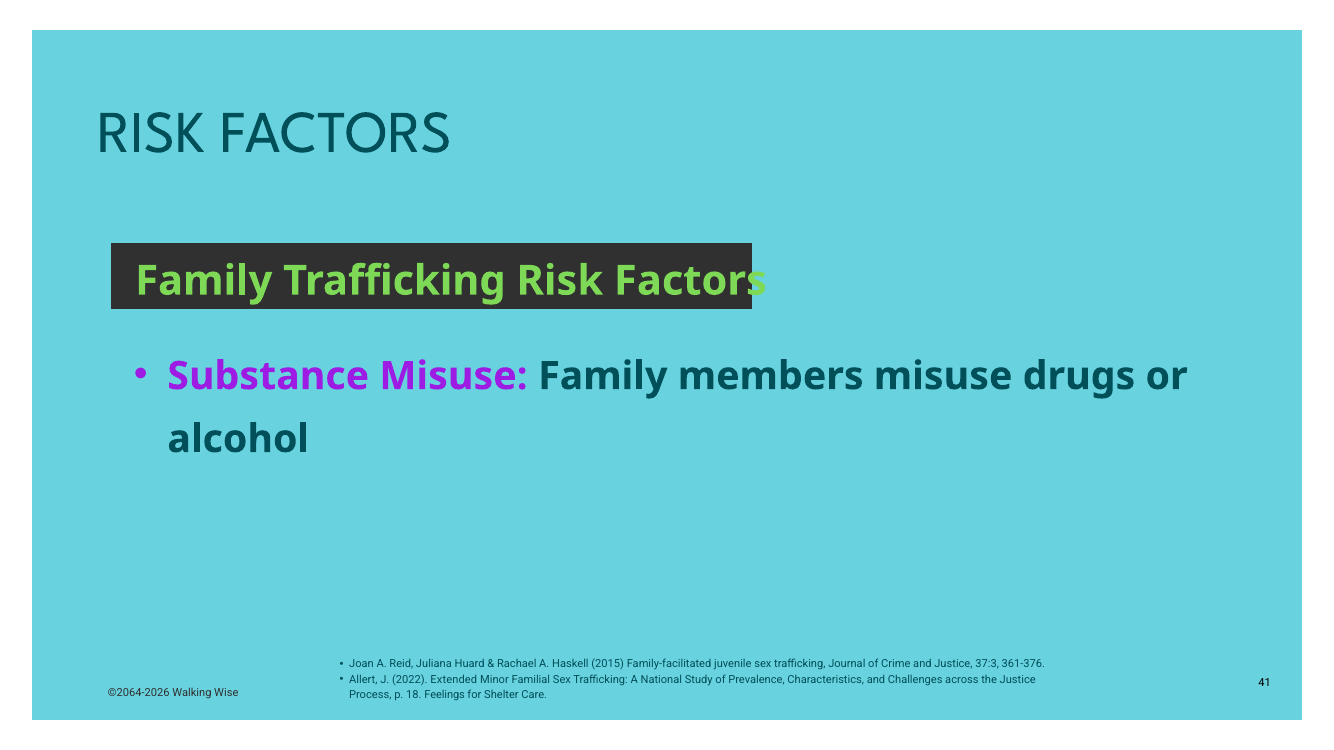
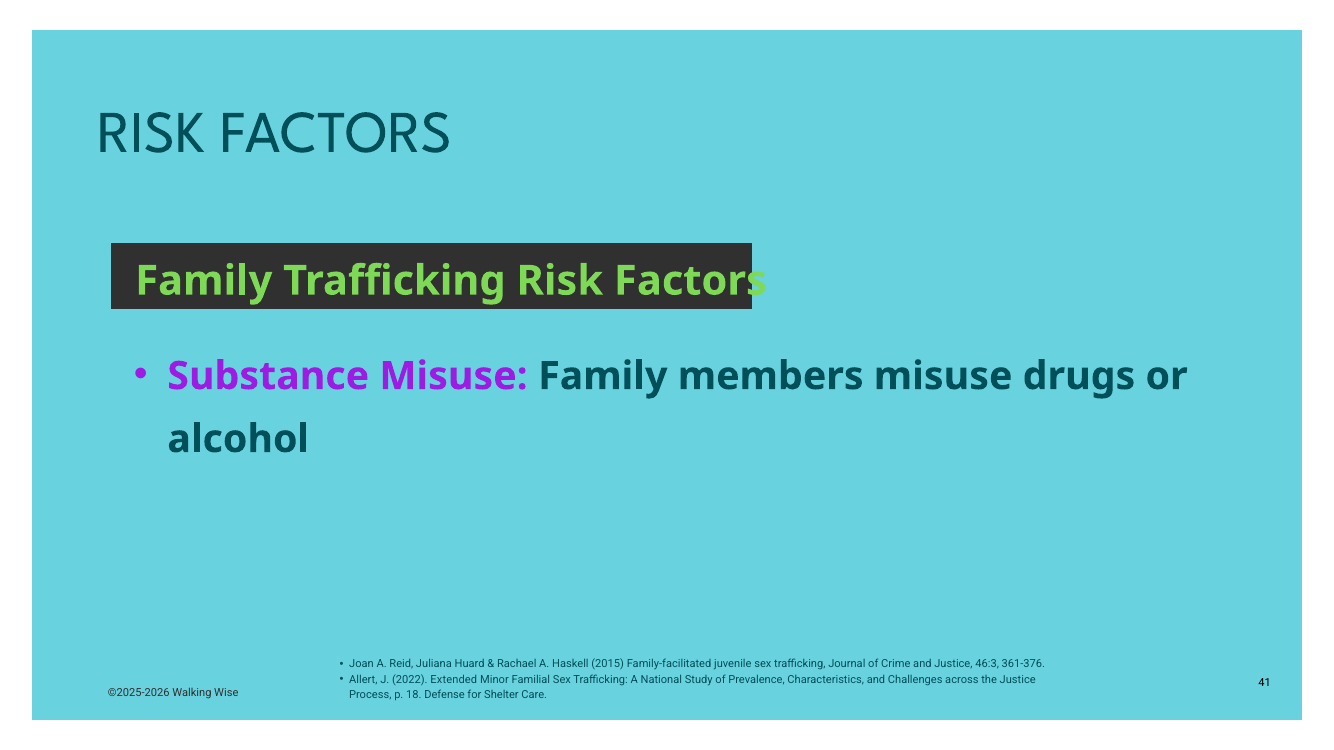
37:3: 37:3 -> 46:3
©2064-2026: ©2064-2026 -> ©2025-2026
Feelings: Feelings -> Defense
